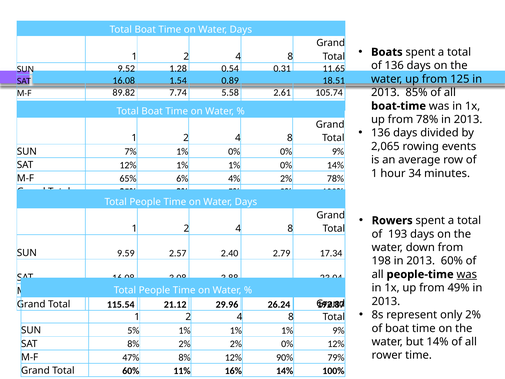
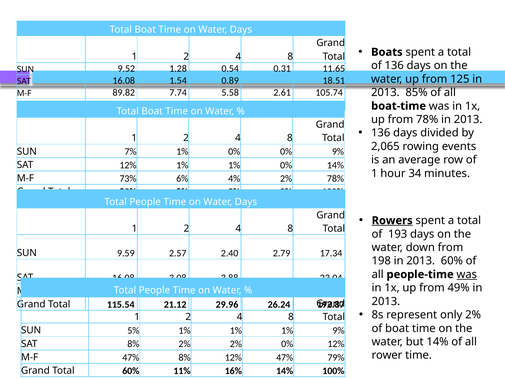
65%: 65% -> 73%
Rowers underline: none -> present
12% 90%: 90% -> 47%
